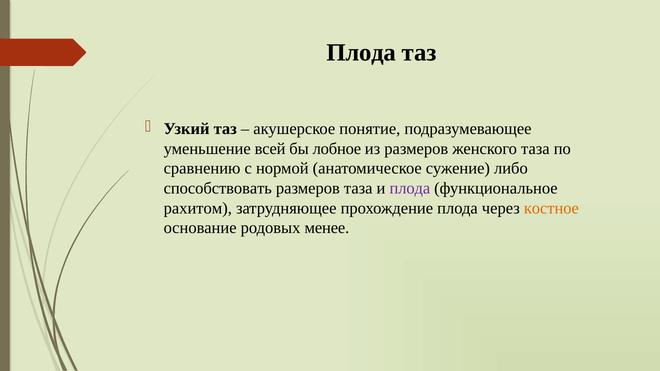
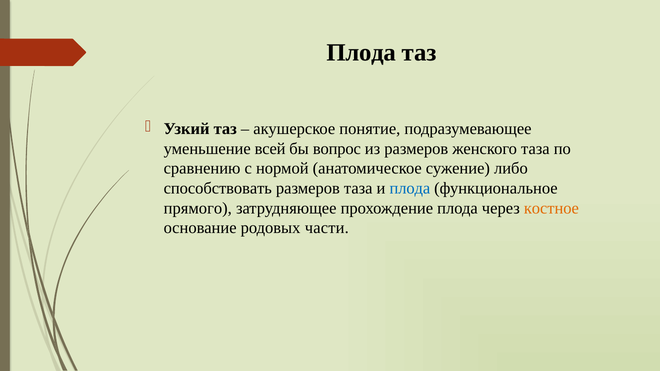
лобное: лобное -> вопрос
плода at (410, 188) colour: purple -> blue
рахитом: рахитом -> прямого
менее: менее -> части
